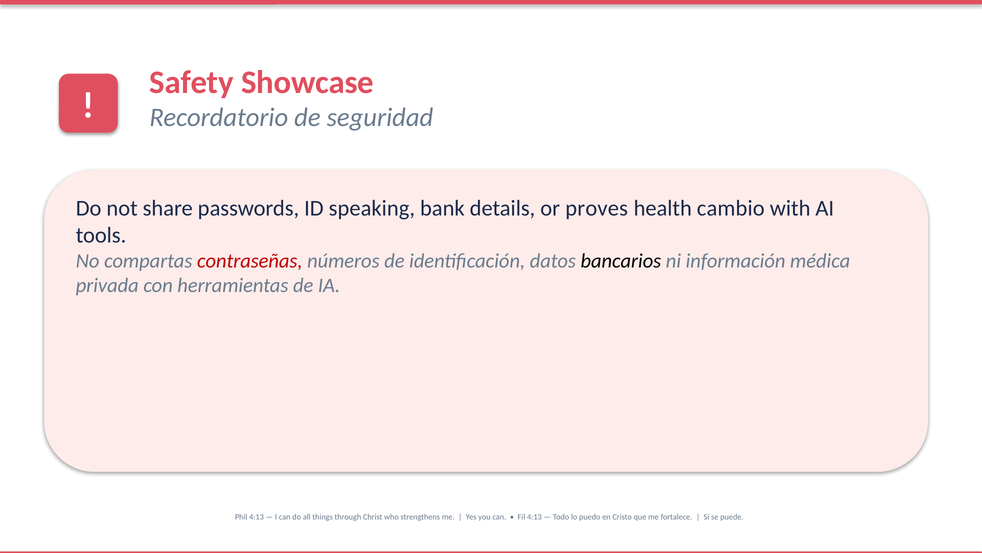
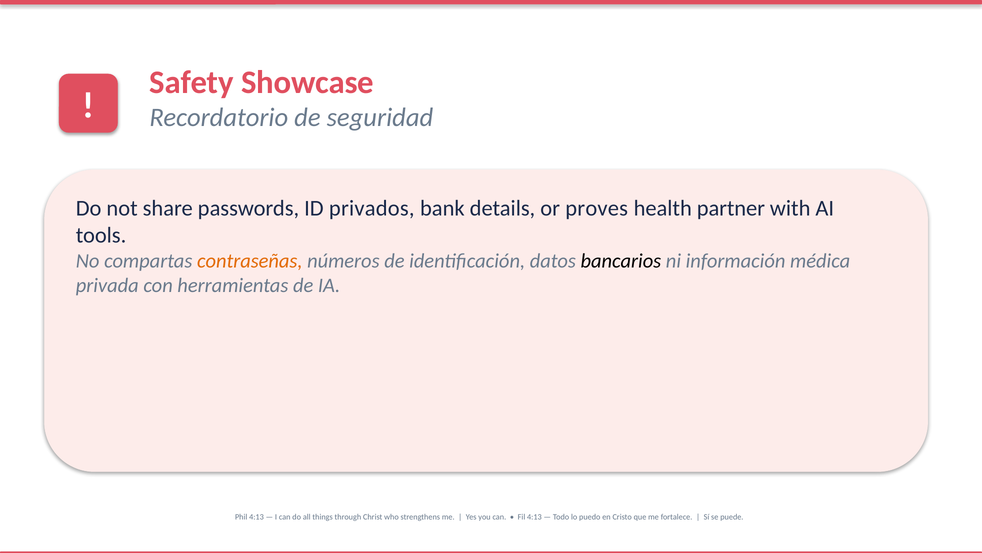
speaking: speaking -> privados
cambio: cambio -> partner
contraseñas colour: red -> orange
